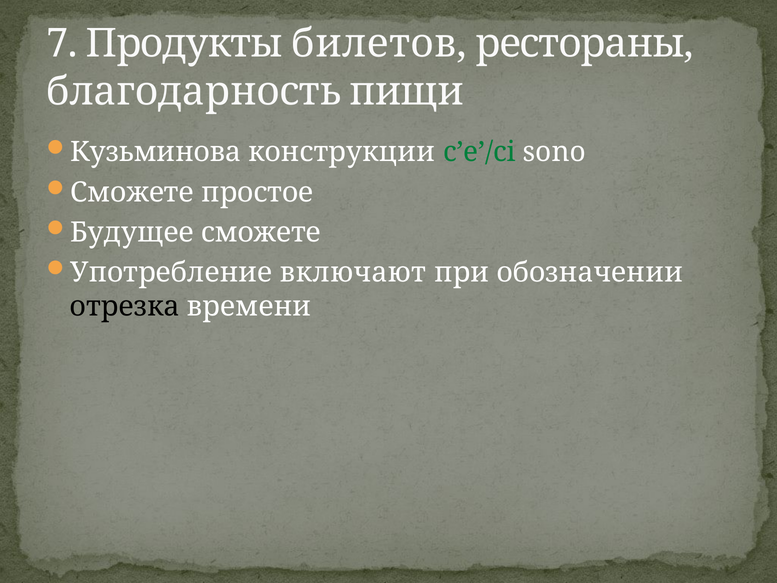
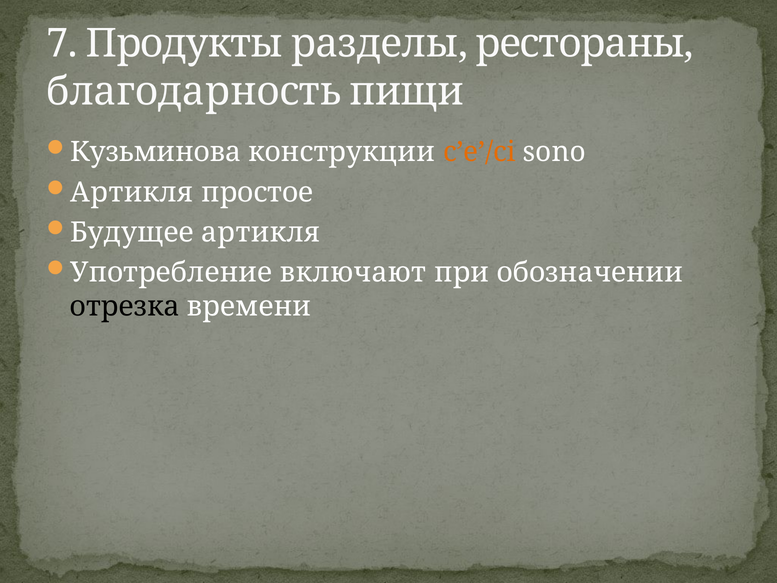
билетов: билетов -> разделы
c’e’/ci colour: green -> orange
Сможете at (132, 192): Сможете -> Артикля
Будущее сможете: сможете -> артикля
